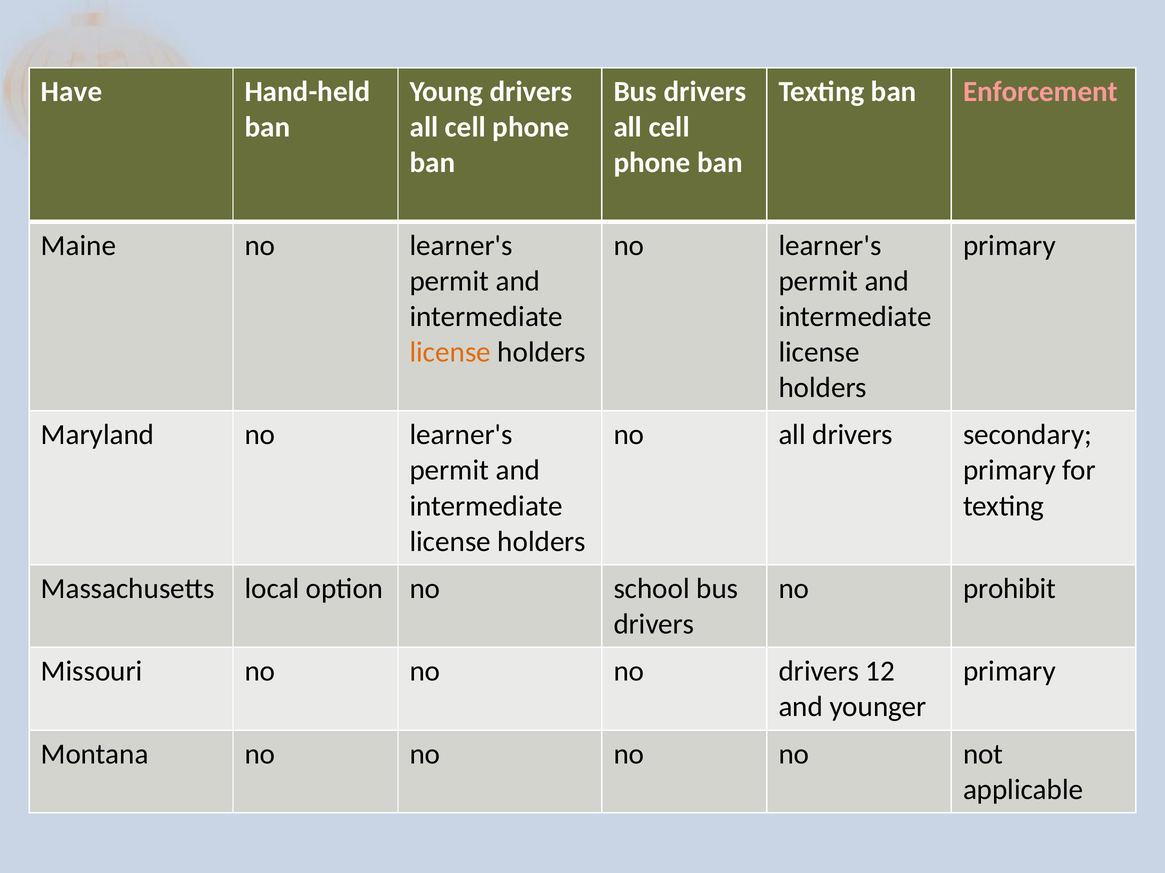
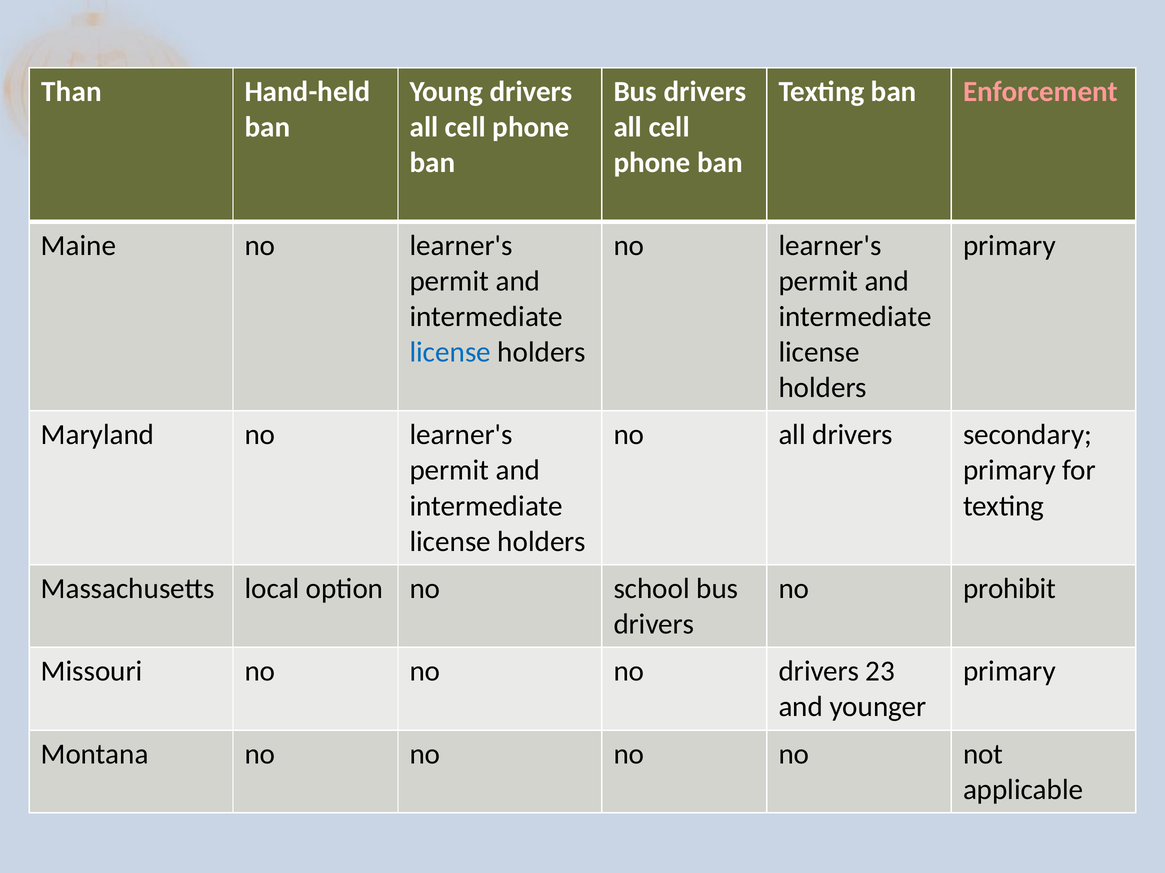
Have: Have -> Than
license at (450, 352) colour: orange -> blue
12: 12 -> 23
